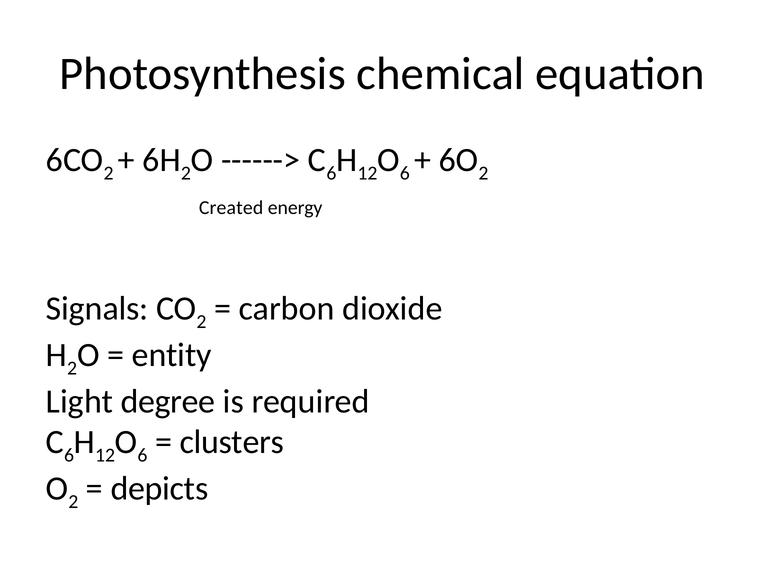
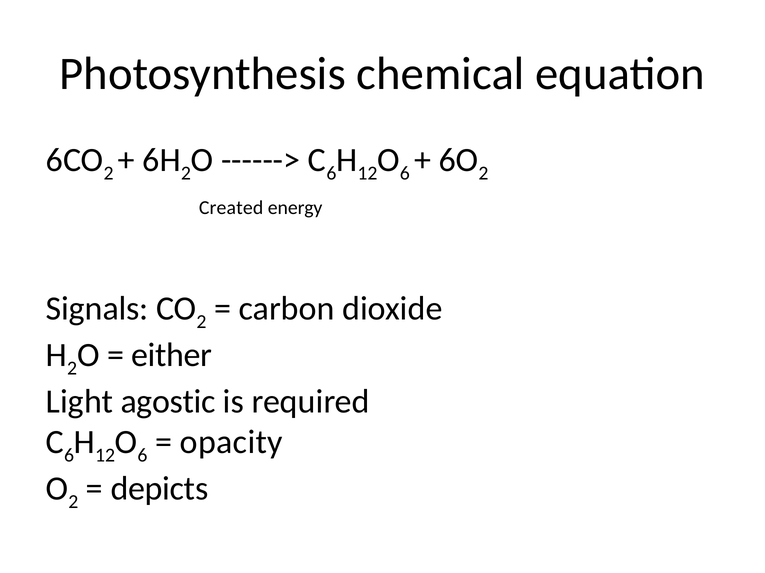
entity: entity -> either
degree: degree -> agostic
clusters: clusters -> opacity
